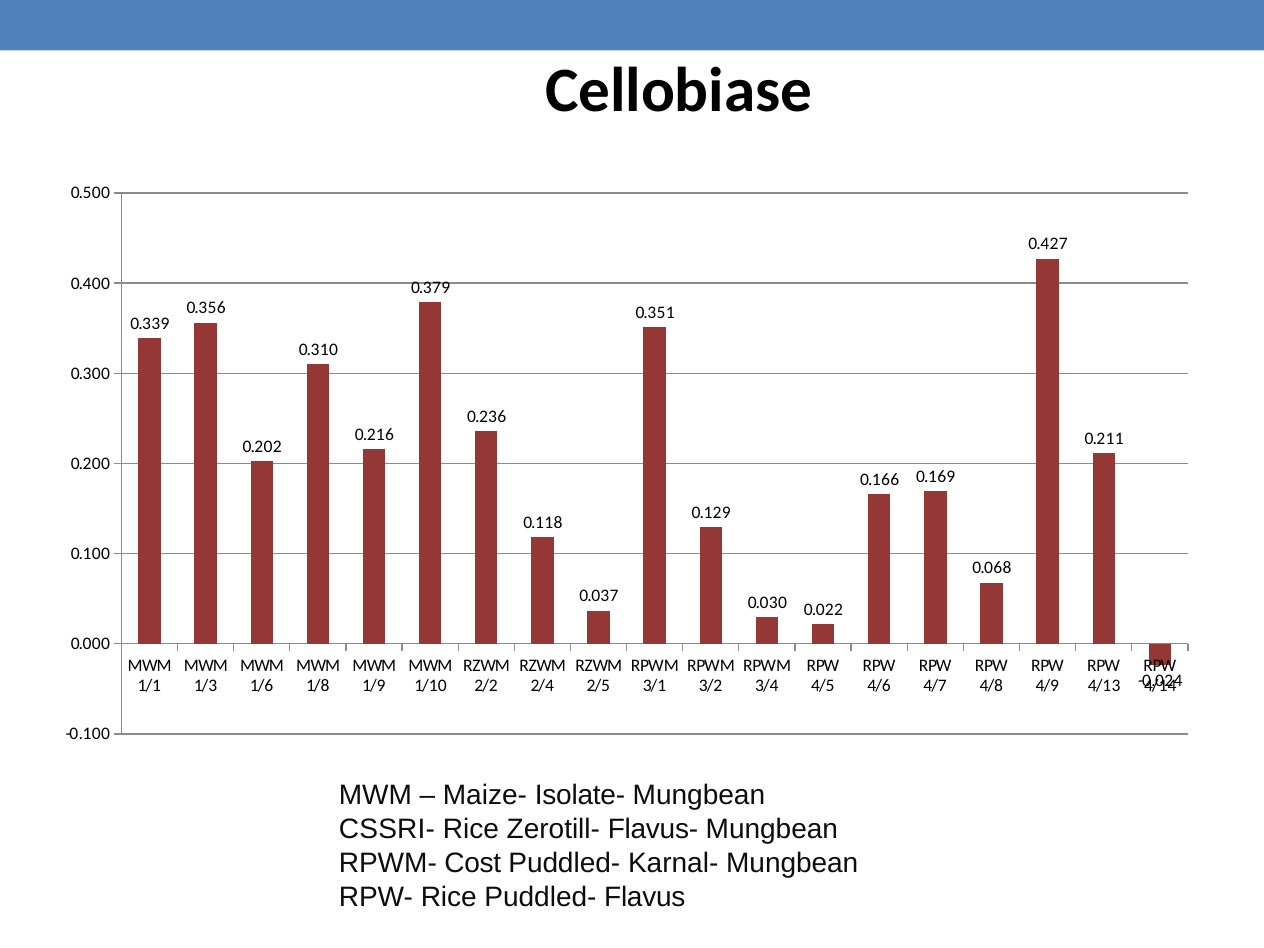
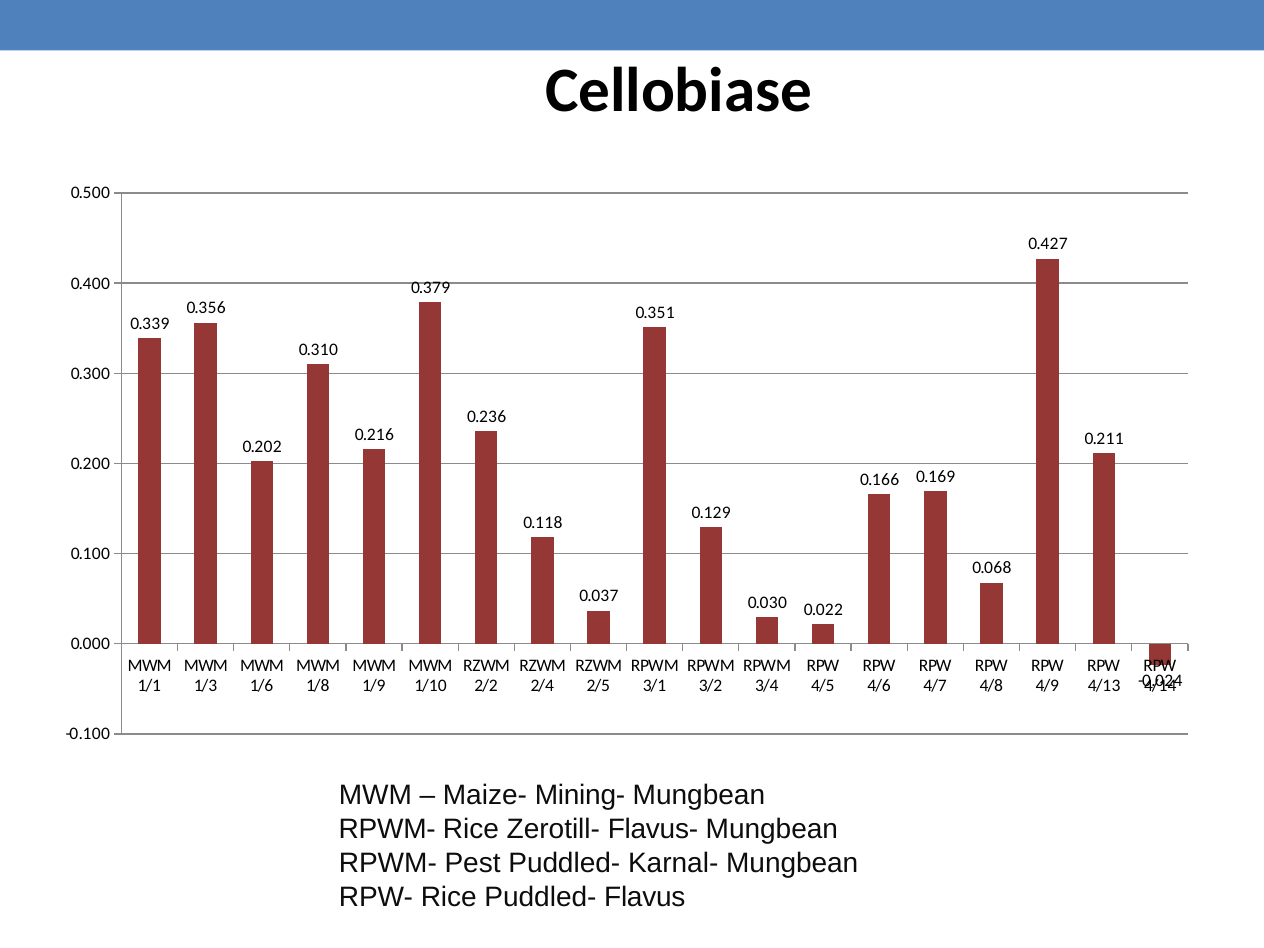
Isolate-: Isolate- -> Mining-
CSSRI- at (387, 829): CSSRI- -> RPWM-
Cost: Cost -> Pest
